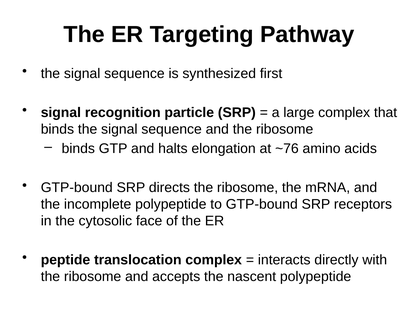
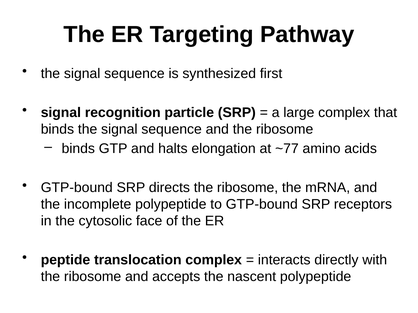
~76: ~76 -> ~77
